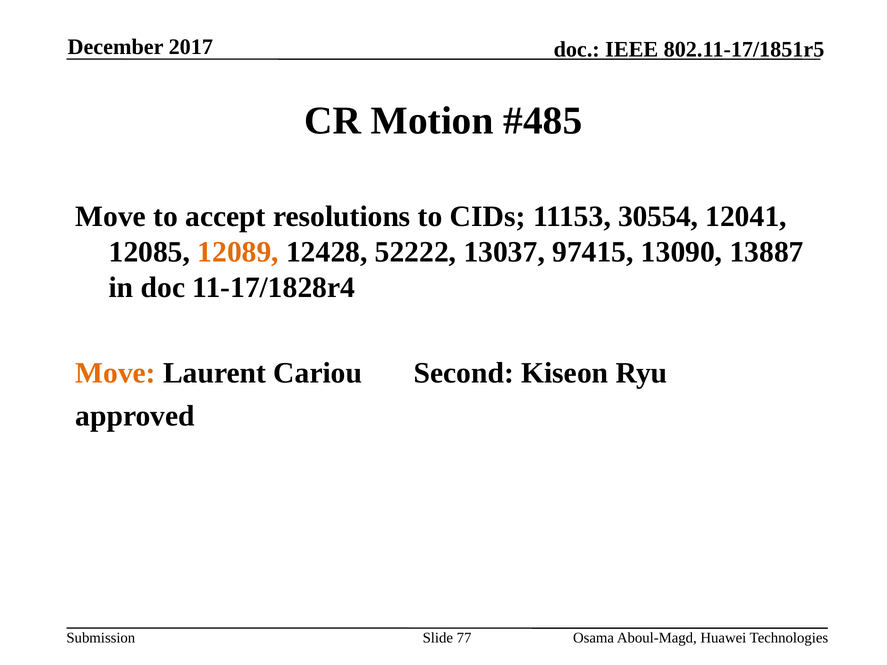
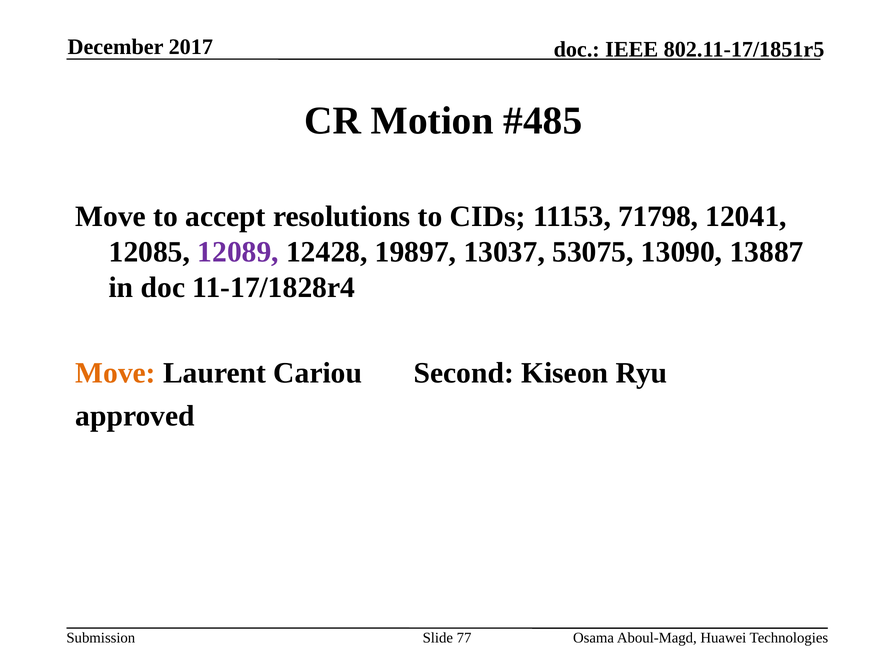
30554: 30554 -> 71798
12089 colour: orange -> purple
52222: 52222 -> 19897
97415: 97415 -> 53075
